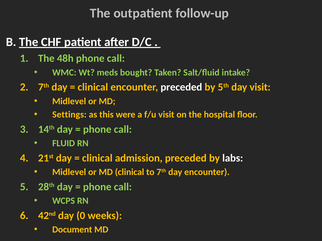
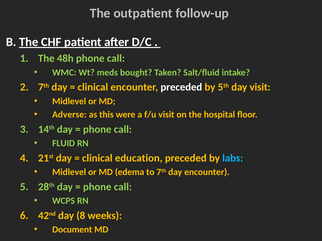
Settings: Settings -> Adverse
admission: admission -> education
labs colour: white -> light blue
MD clinical: clinical -> edema
0: 0 -> 8
